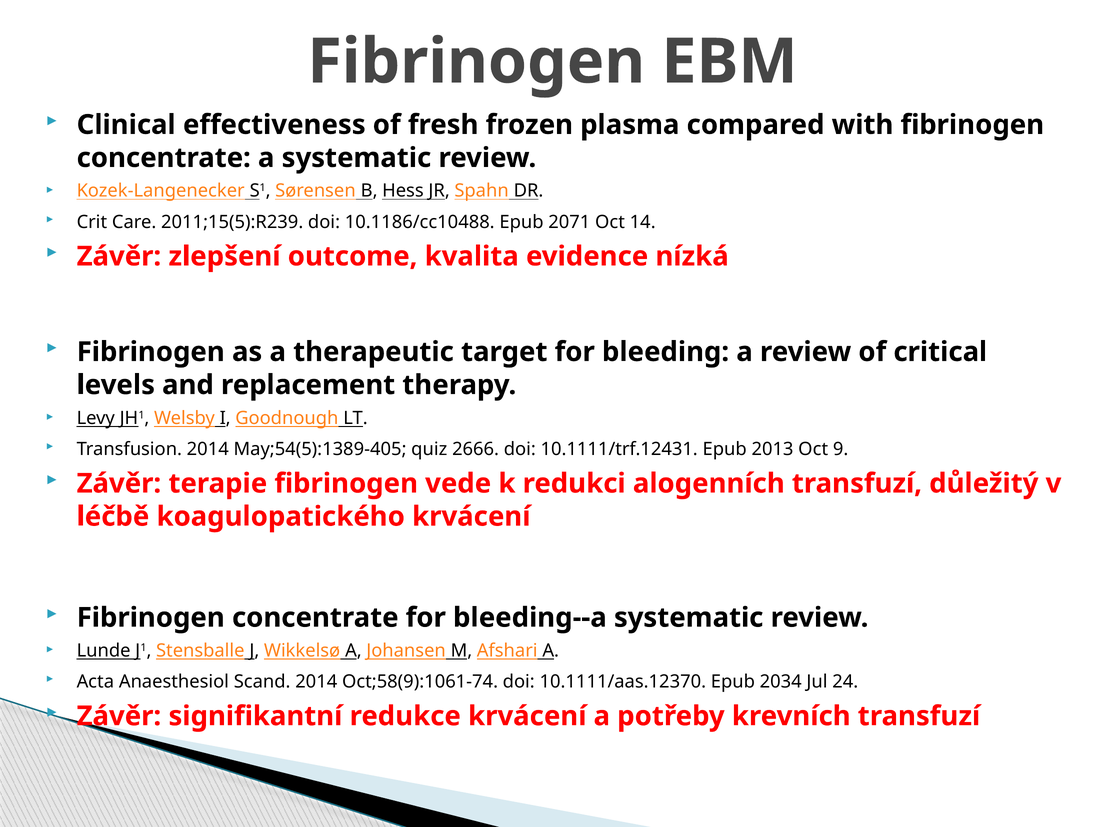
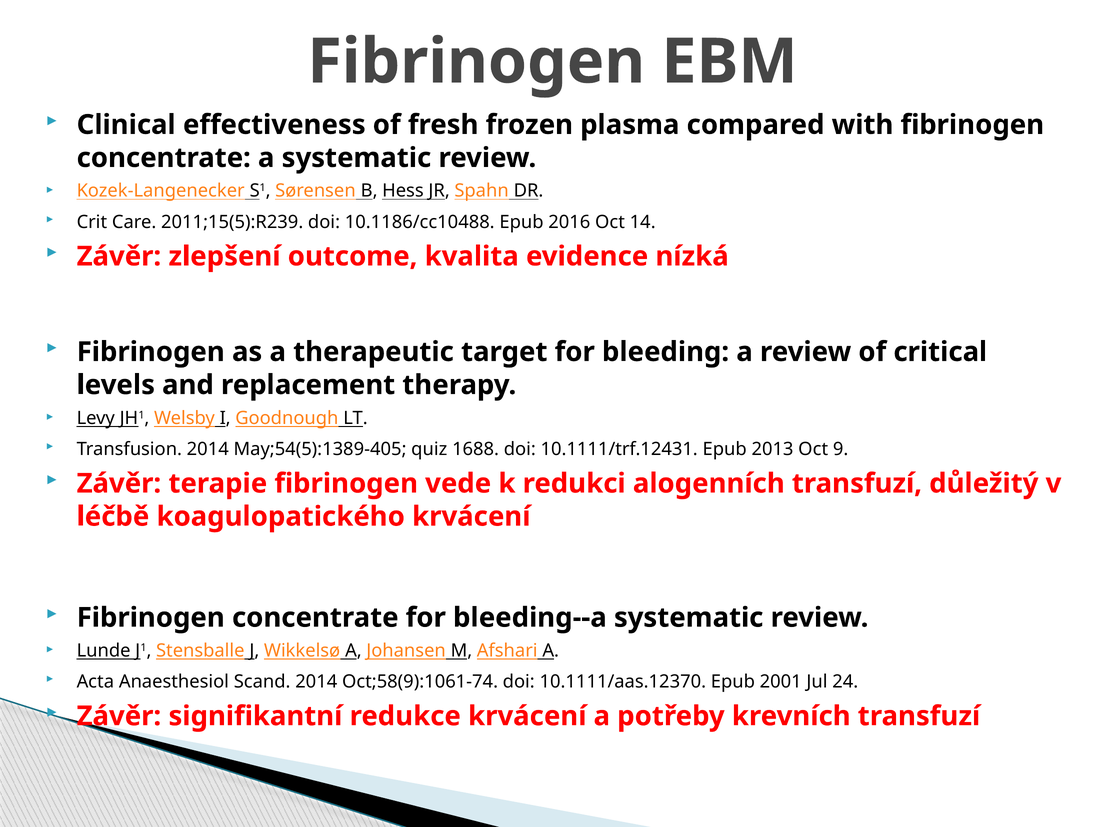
2071: 2071 -> 2016
2666: 2666 -> 1688
2034: 2034 -> 2001
